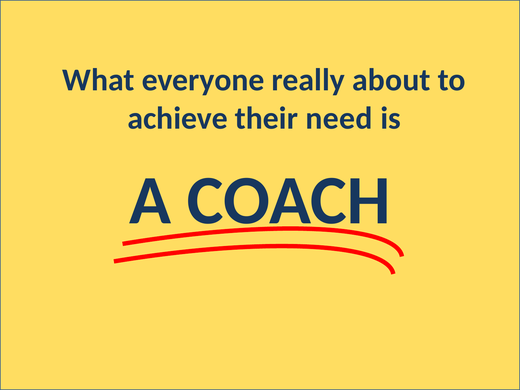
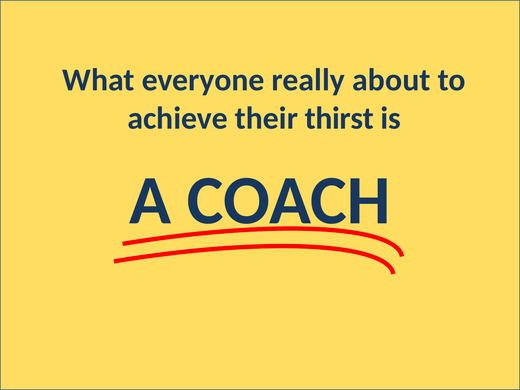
need: need -> thirst
